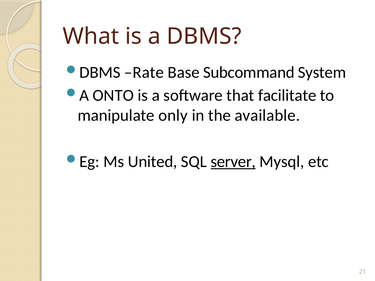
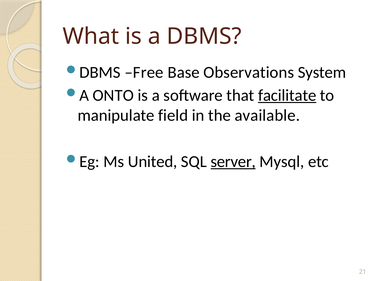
Rate: Rate -> Free
Subcommand: Subcommand -> Observations
facilitate underline: none -> present
only: only -> field
